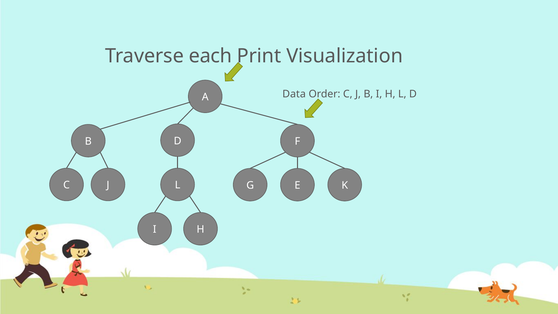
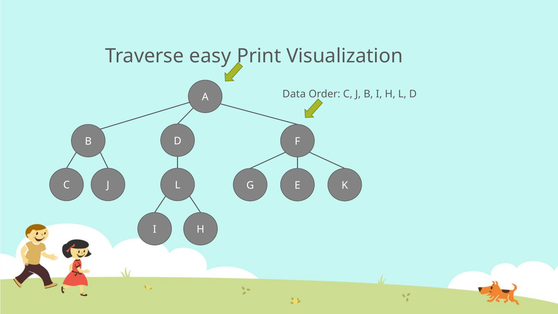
each: each -> easy
